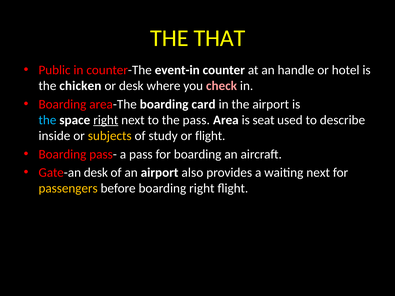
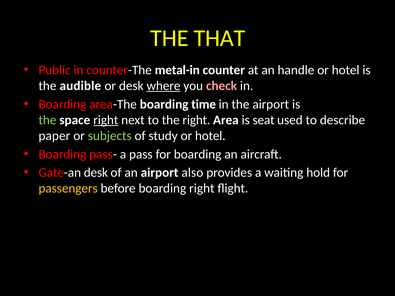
event-in: event-in -> metal-in
chicken: chicken -> audible
where underline: none -> present
card: card -> time
the at (47, 120) colour: light blue -> light green
the pass: pass -> right
inside: inside -> paper
subjects colour: yellow -> light green
study or flight: flight -> hotel
waiting next: next -> hold
